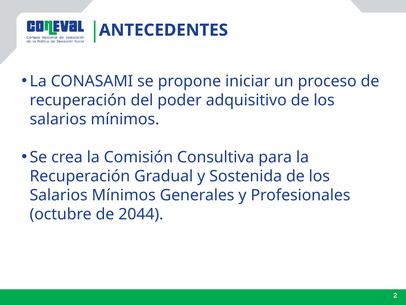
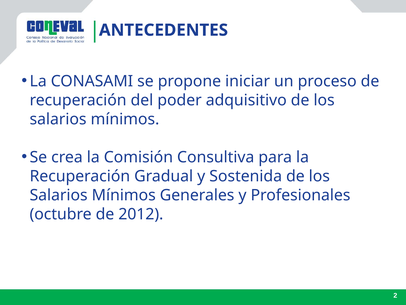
2044: 2044 -> 2012
